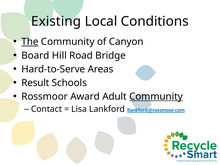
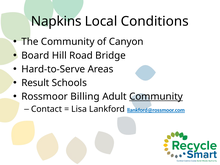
Existing: Existing -> Napkins
The underline: present -> none
Award: Award -> Billing
